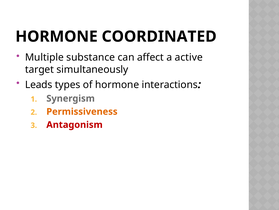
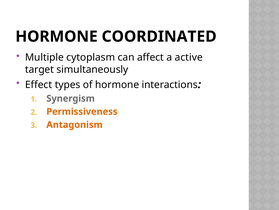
substance: substance -> cytoplasm
Leads: Leads -> Effect
Antagonism colour: red -> orange
